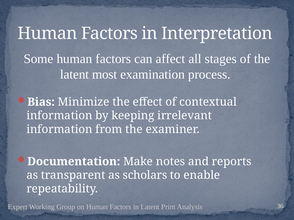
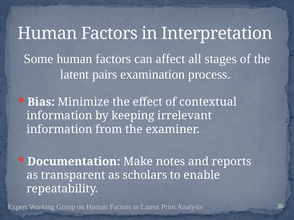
most: most -> pairs
